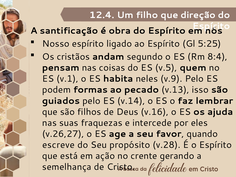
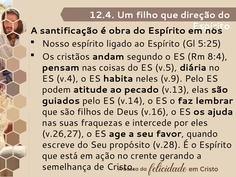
quem: quem -> diária
v.1: v.1 -> v.4
formas: formas -> atitude
isso: isso -> elas
